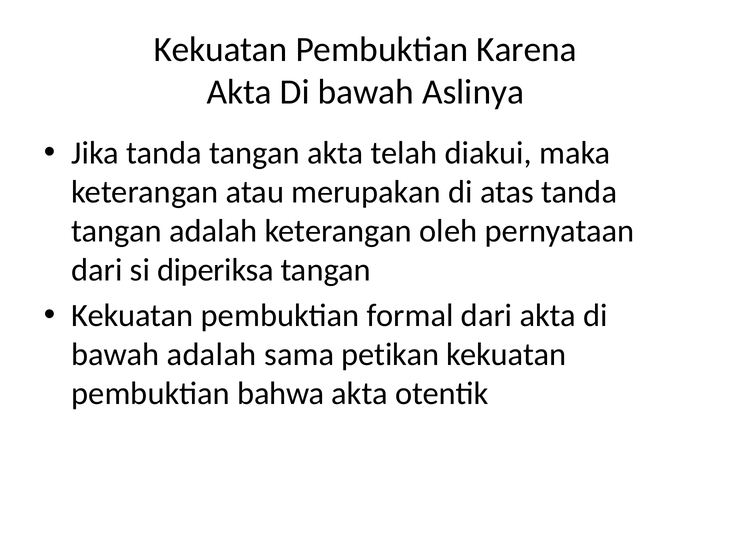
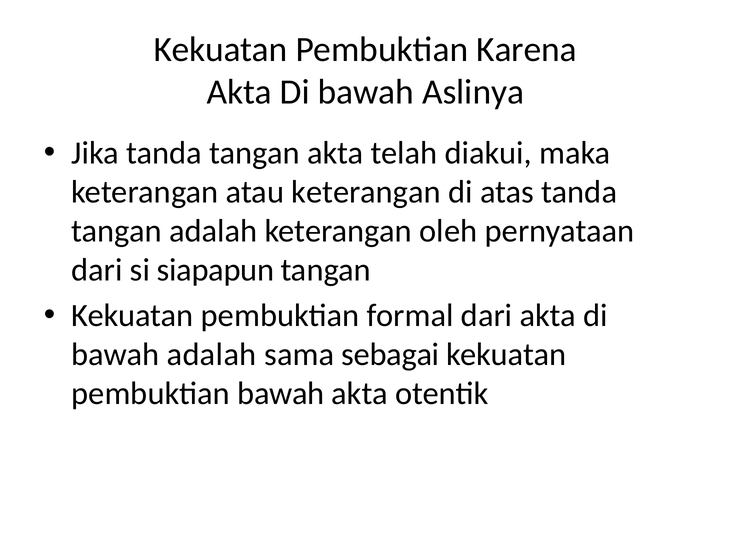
atau merupakan: merupakan -> keterangan
diperiksa: diperiksa -> siapapun
petikan: petikan -> sebagai
pembuktian bahwa: bahwa -> bawah
